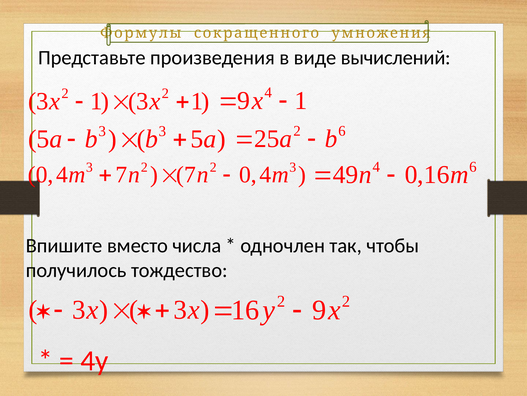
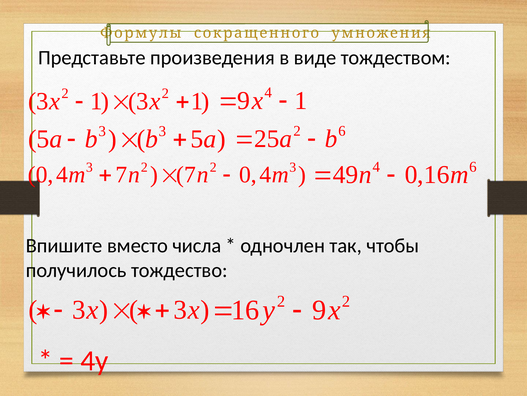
вычислений: вычислений -> тождеством
